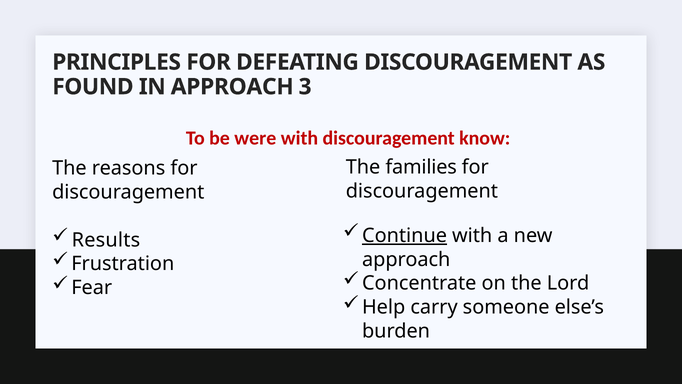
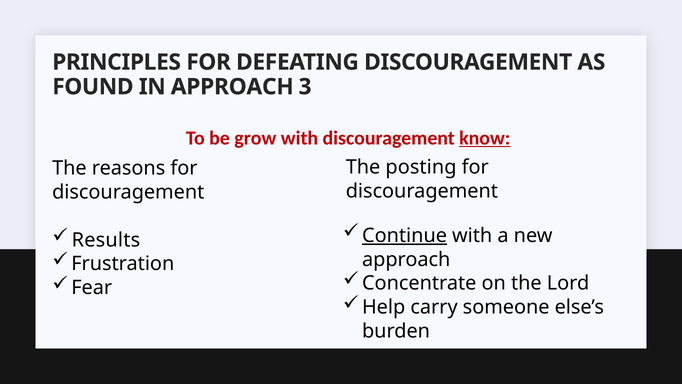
were: were -> grow
know underline: none -> present
families: families -> posting
